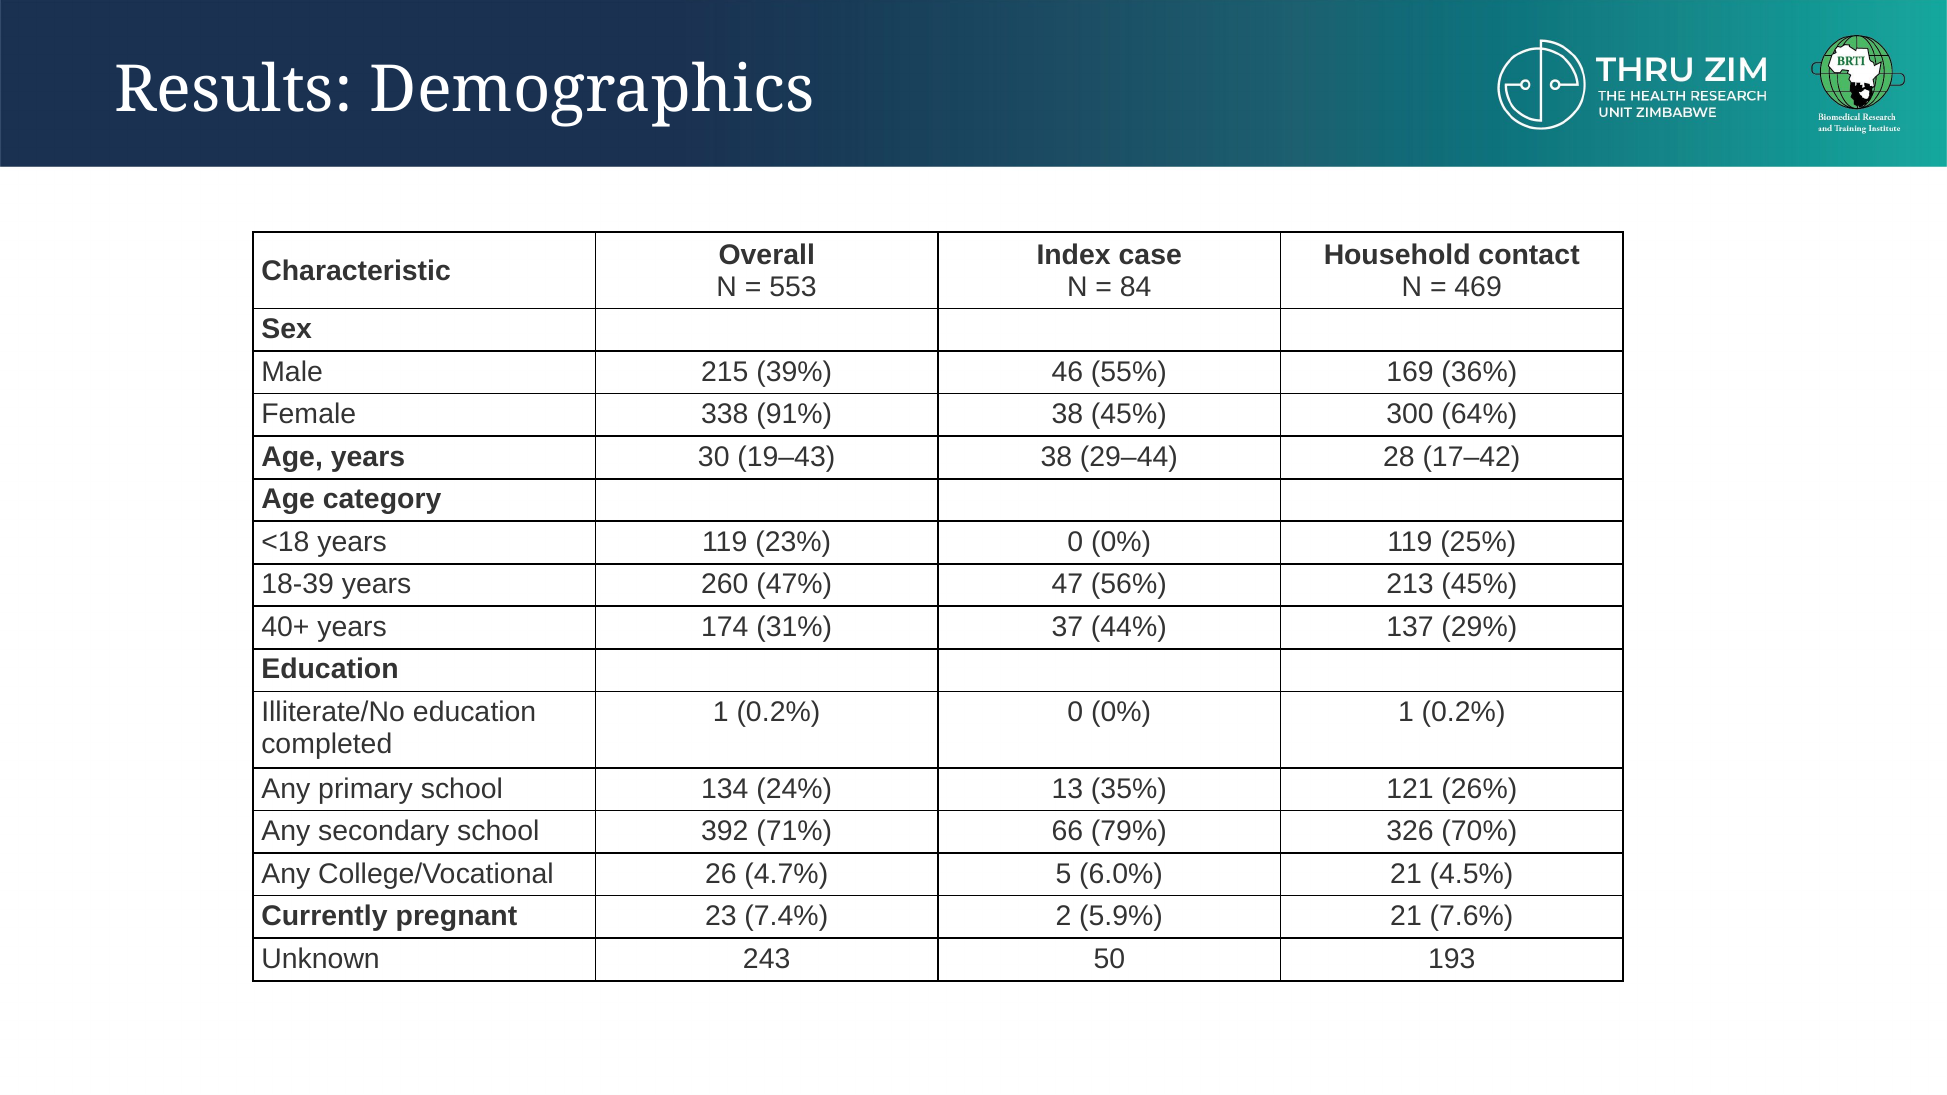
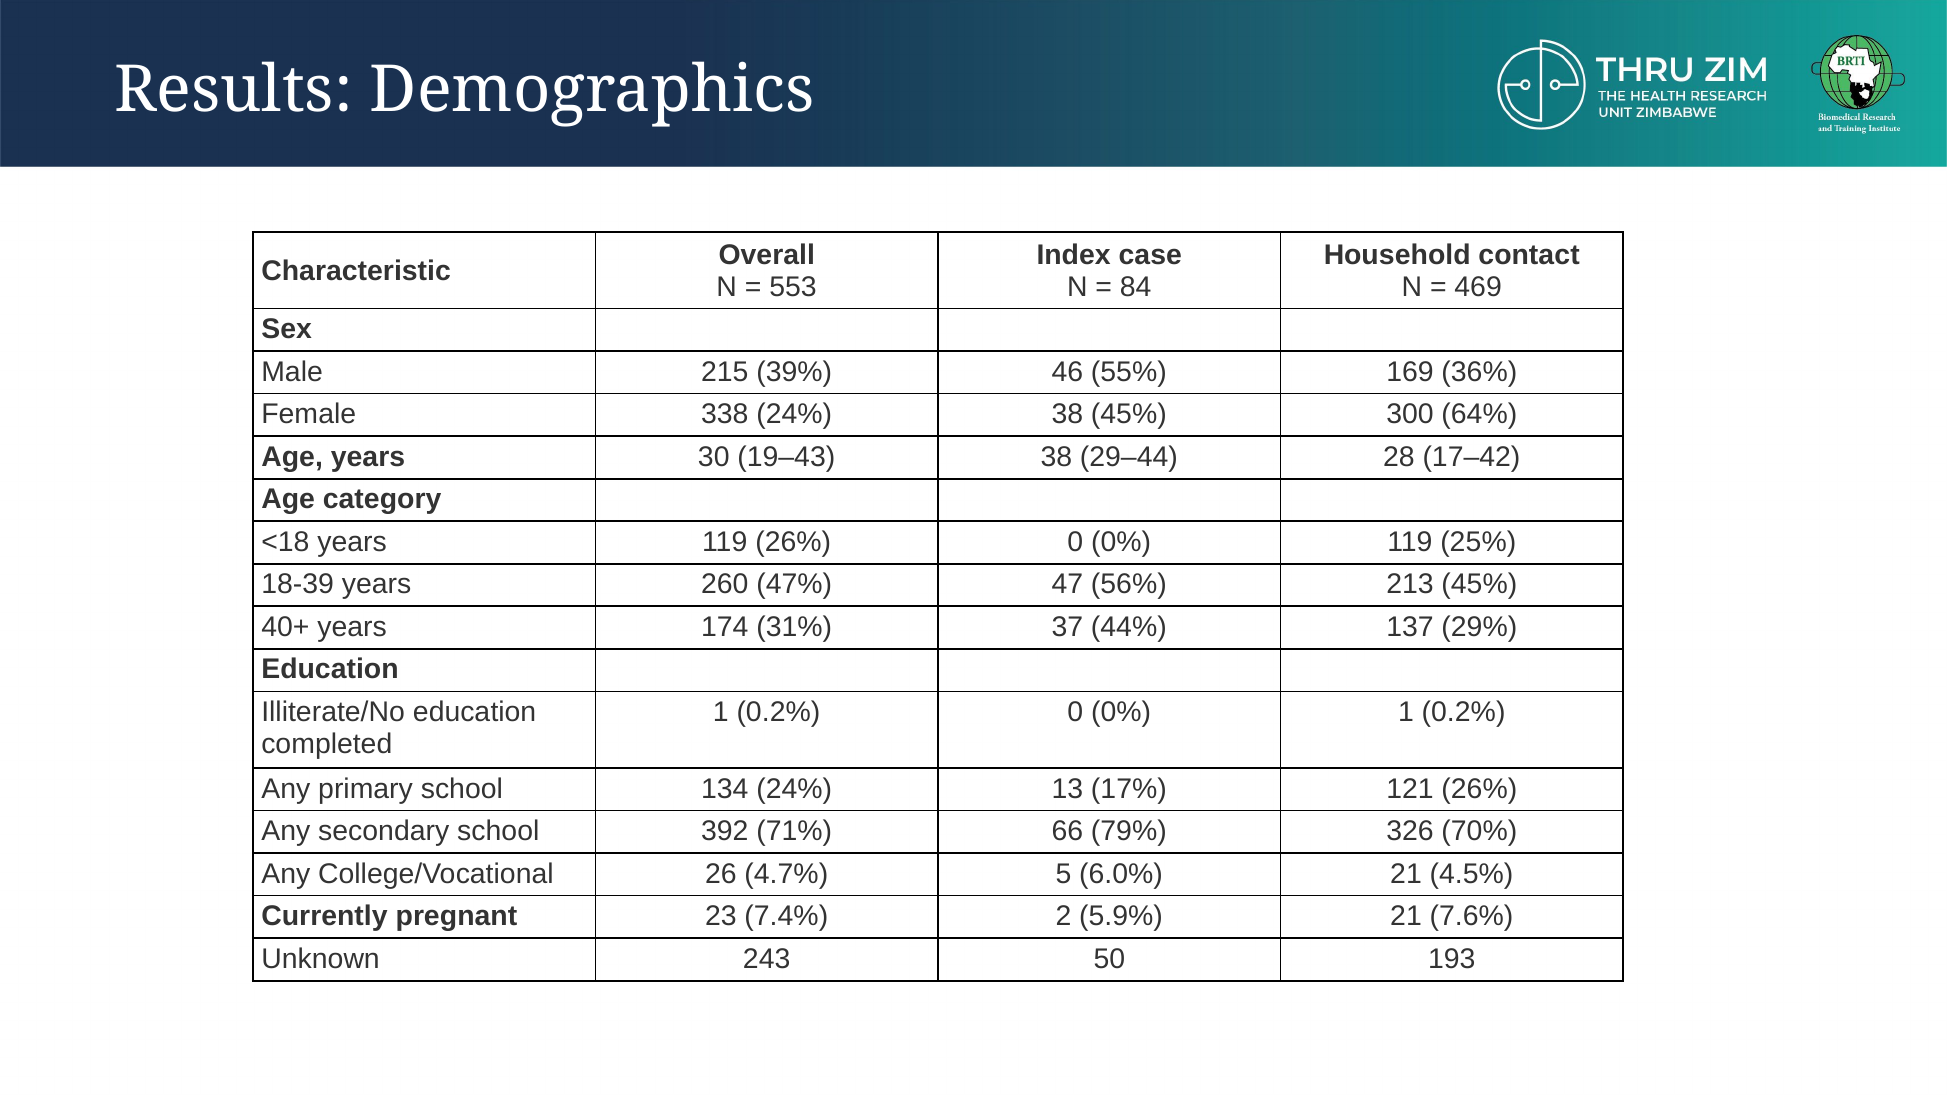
338 91%: 91% -> 24%
119 23%: 23% -> 26%
35%: 35% -> 17%
